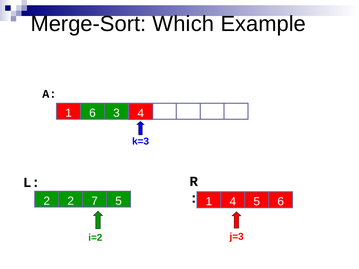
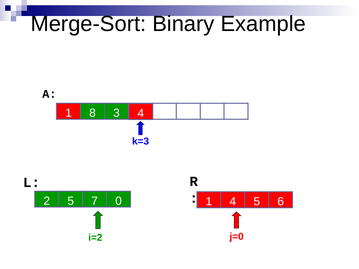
Which: Which -> Binary
1 6: 6 -> 8
2 2: 2 -> 5
7 5: 5 -> 0
j=3: j=3 -> j=0
